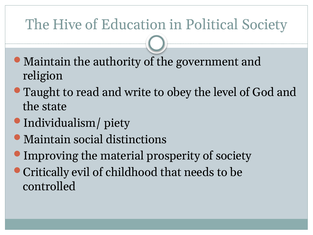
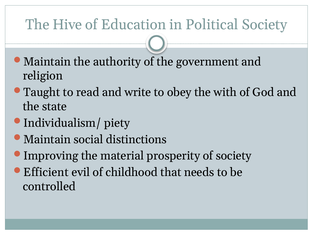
level: level -> with
Critically: Critically -> Efficient
